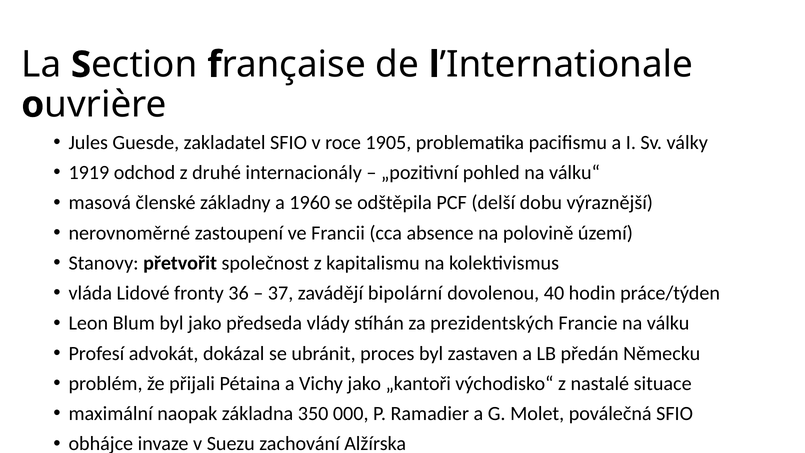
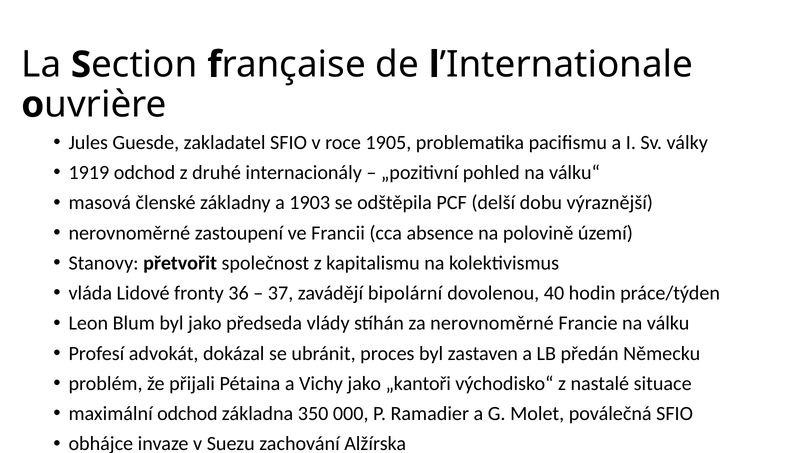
1960: 1960 -> 1903
za prezidentských: prezidentských -> nerovnoměrné
maximální naopak: naopak -> odchod
